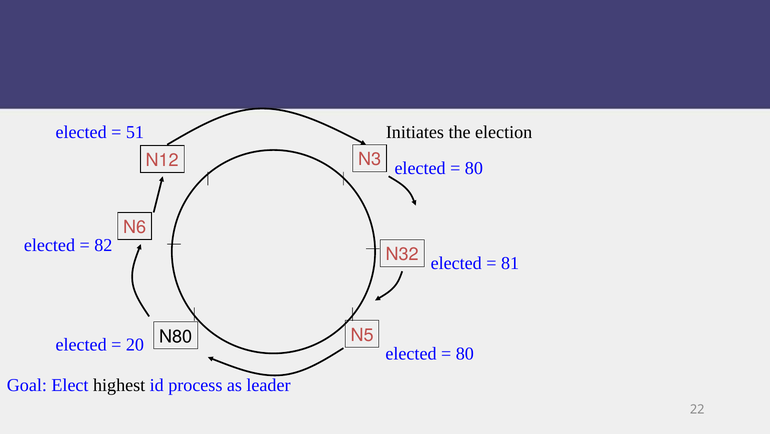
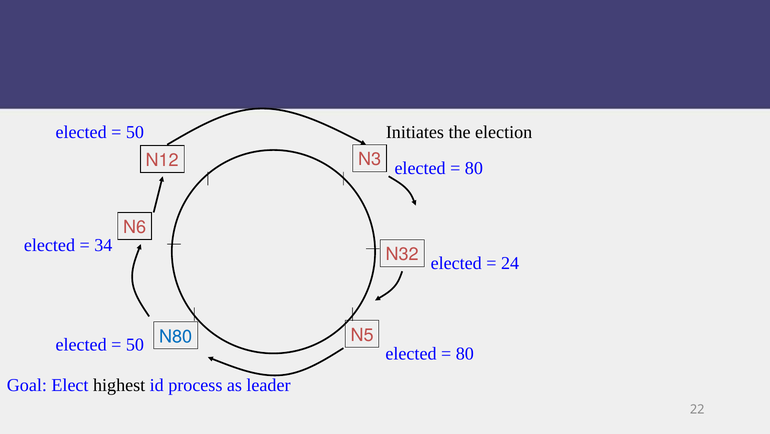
51 at (135, 132): 51 -> 50
82: 82 -> 34
81: 81 -> 24
N80 colour: black -> blue
20 at (135, 345): 20 -> 50
